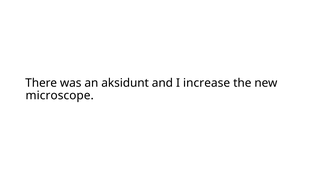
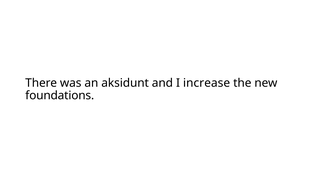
microscope: microscope -> foundations
